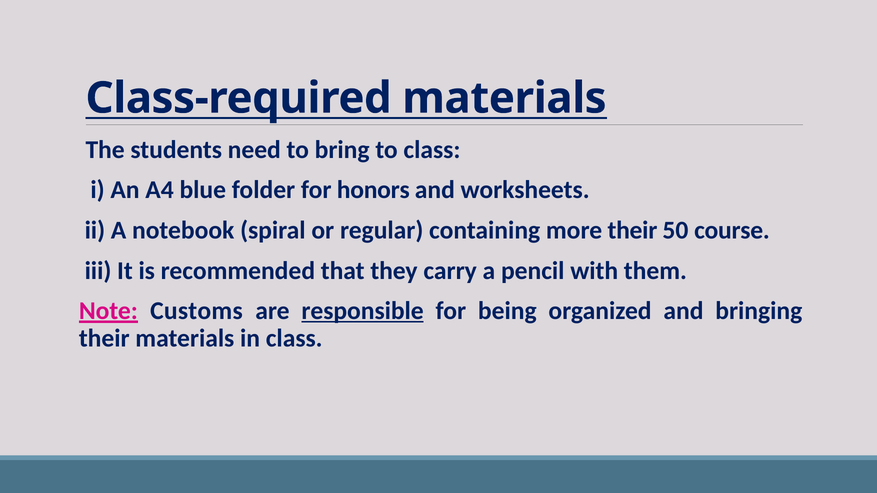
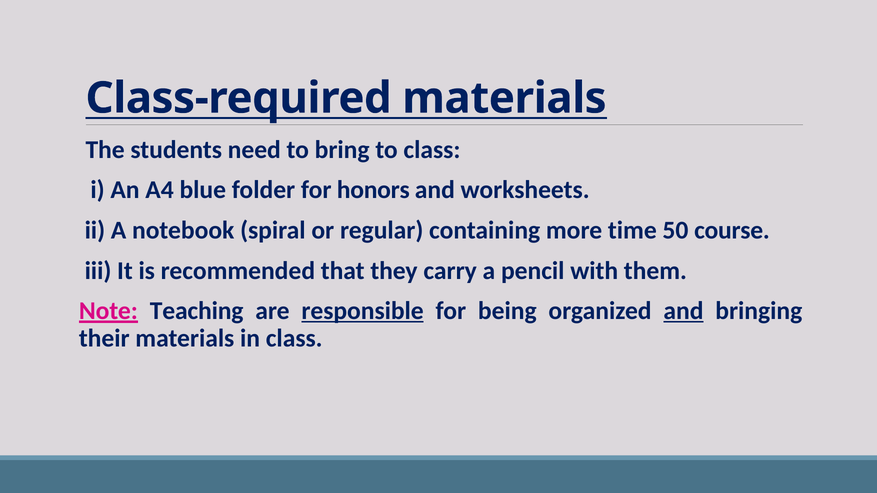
more their: their -> time
Customs: Customs -> Teaching
and at (683, 311) underline: none -> present
